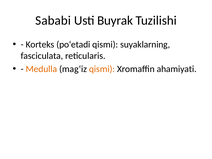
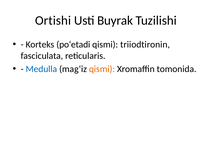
Sababi: Sababi -> Ortishi
suyaklarning: suyaklarning -> triiodtironin
Medulla colour: orange -> blue
ahamiyati: ahamiyati -> tomonida
